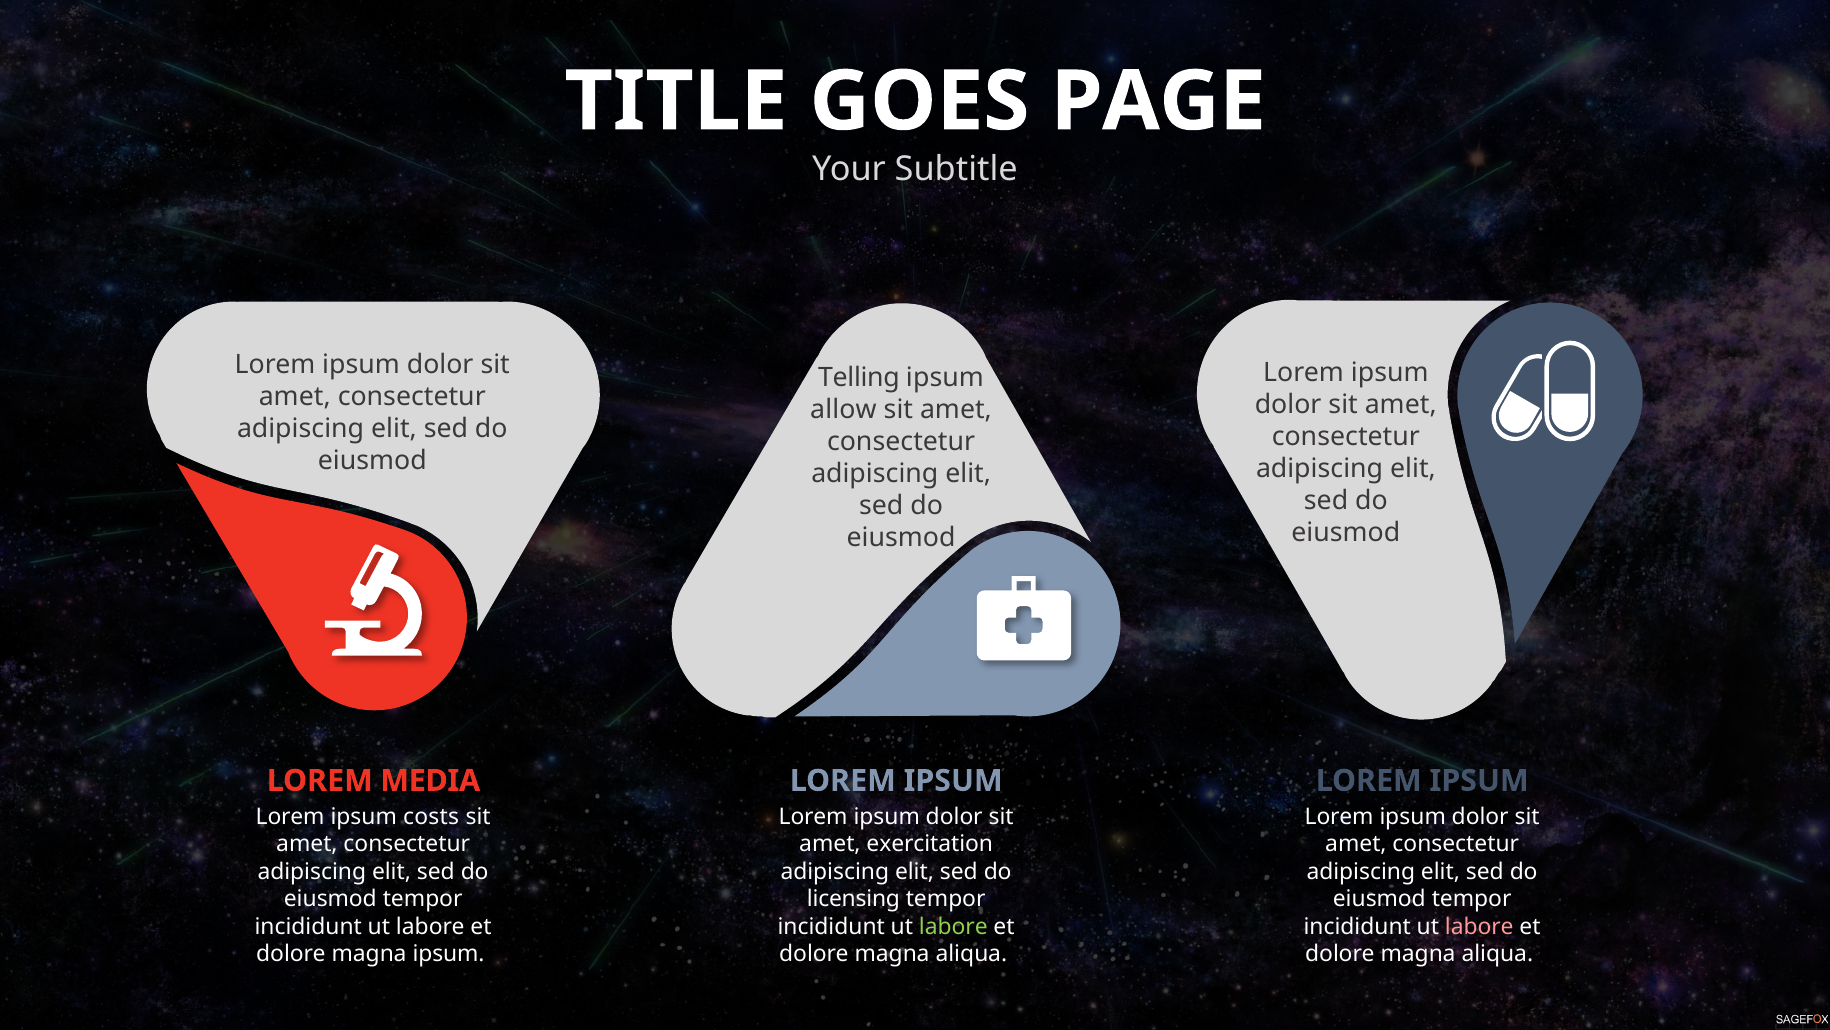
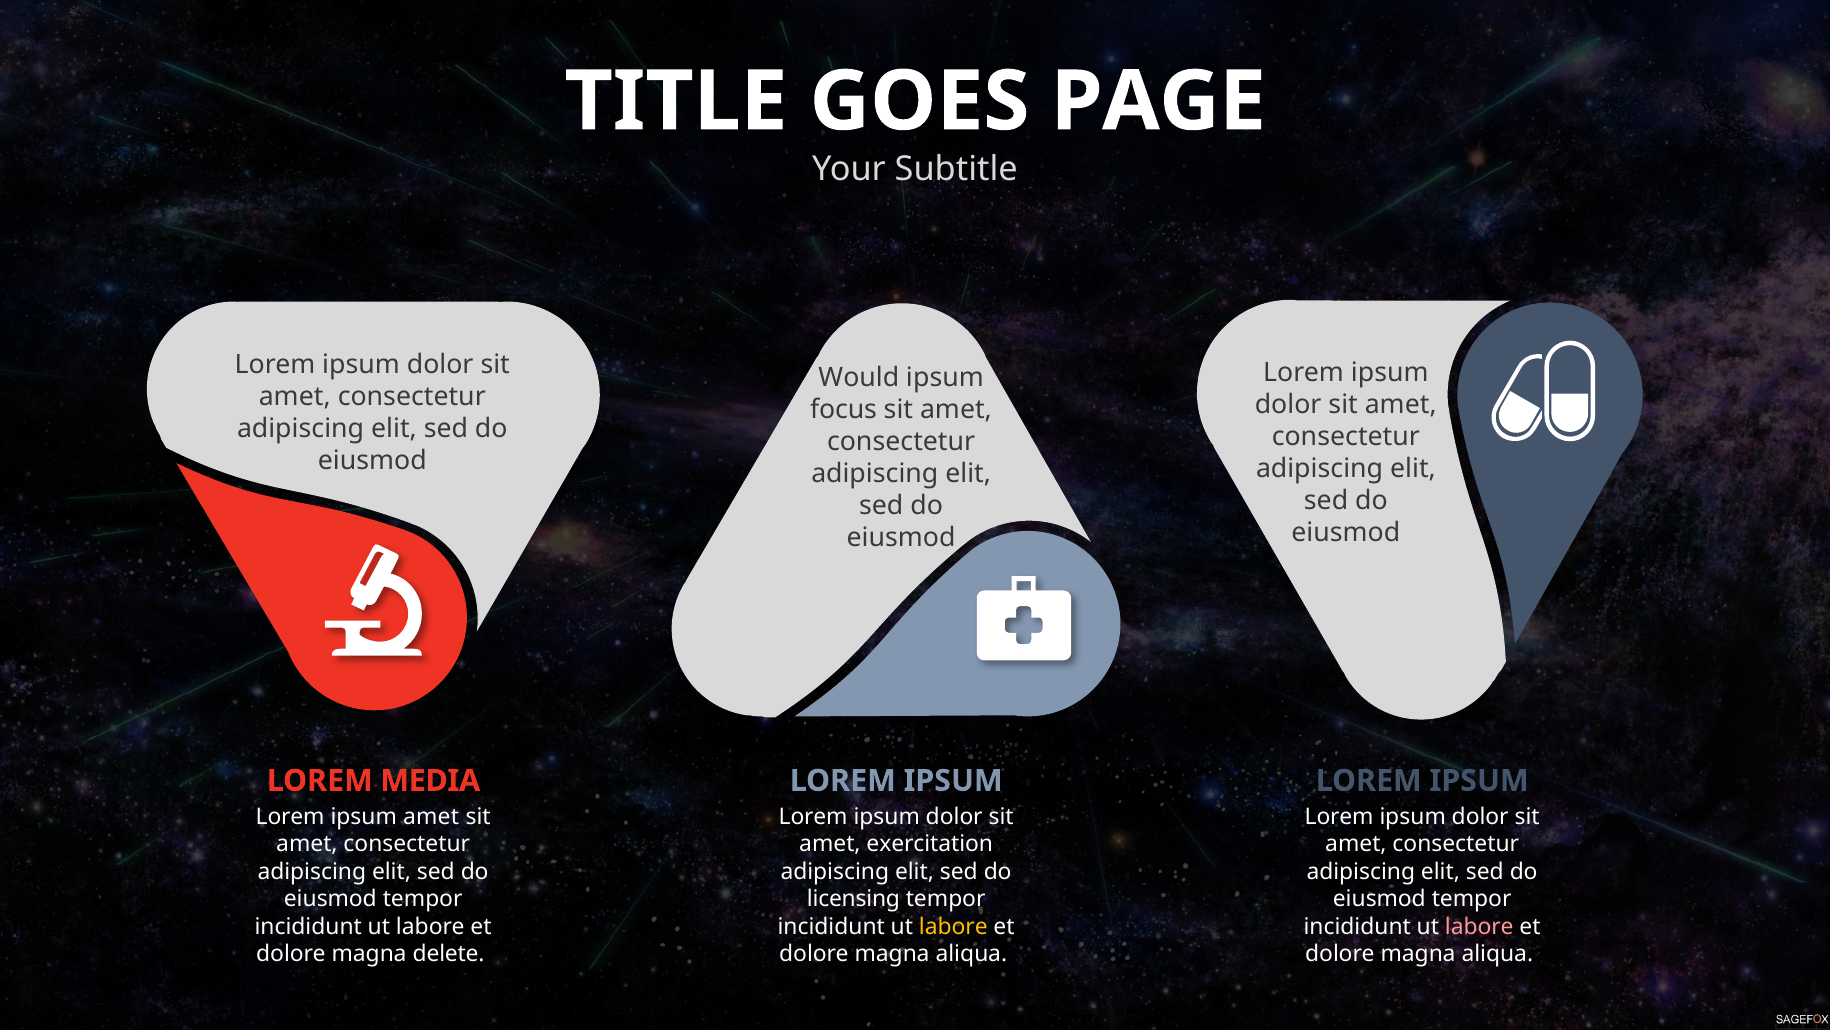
Telling: Telling -> Would
allow: allow -> focus
ipsum costs: costs -> amet
labore at (953, 926) colour: light green -> yellow
magna ipsum: ipsum -> delete
